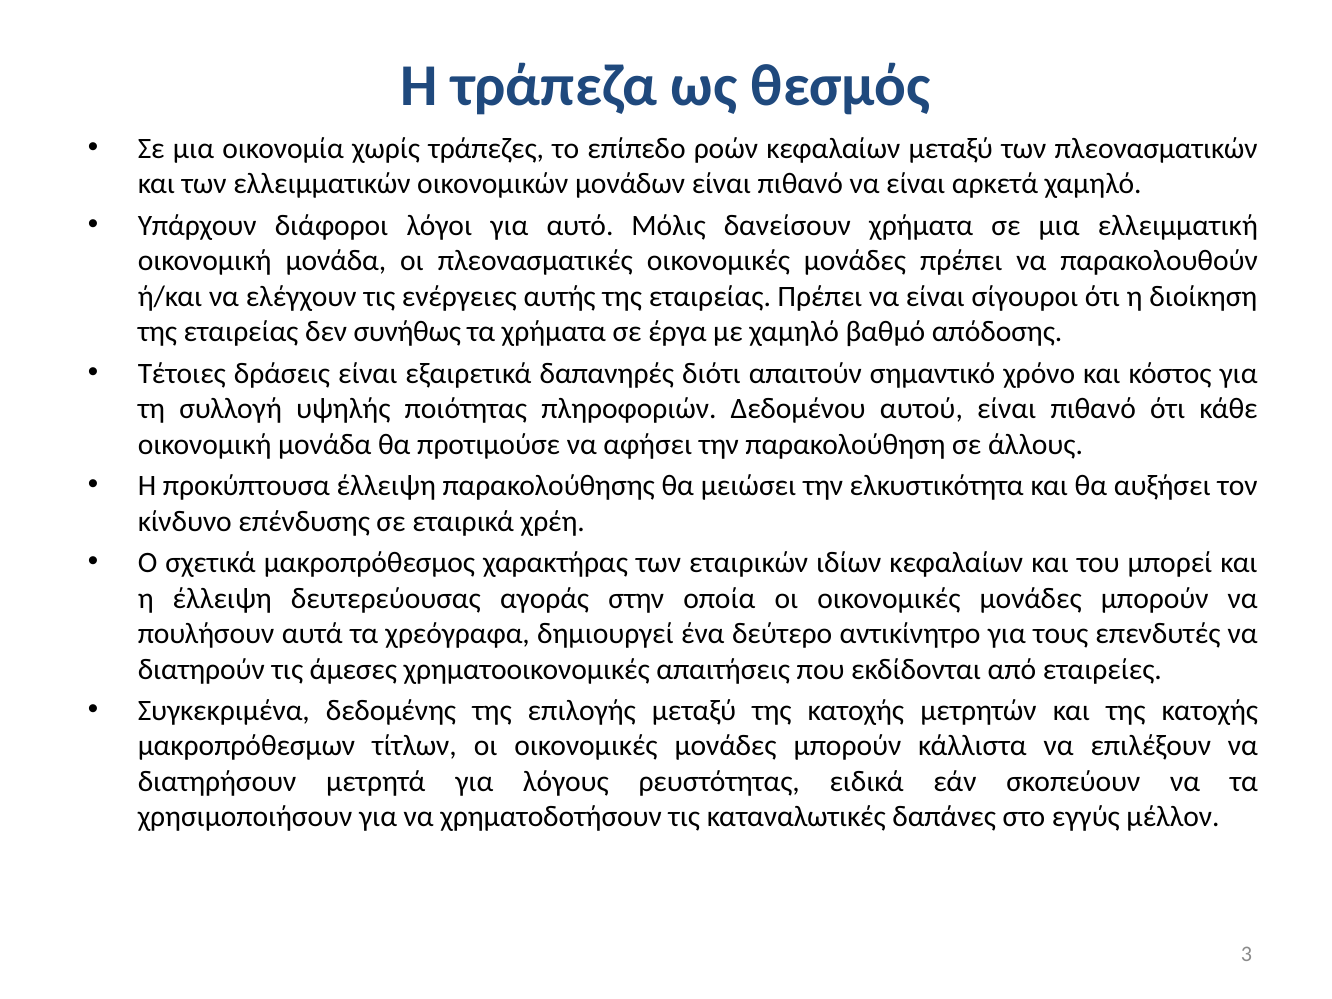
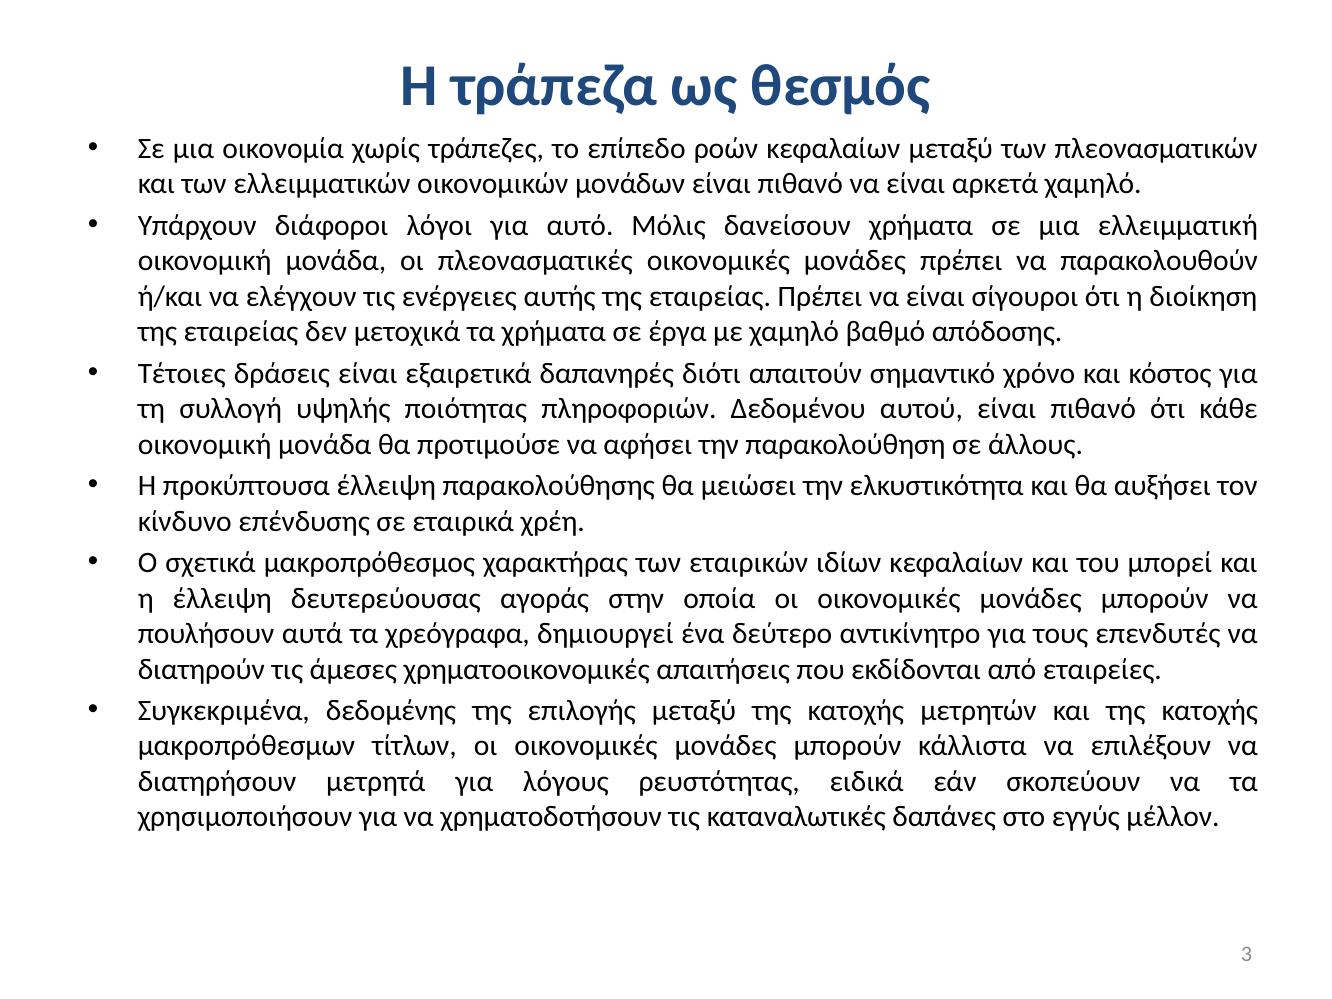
συνήθως: συνήθως -> μετοχικά
